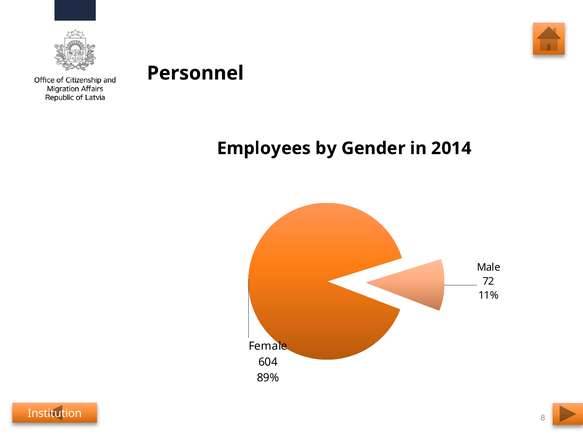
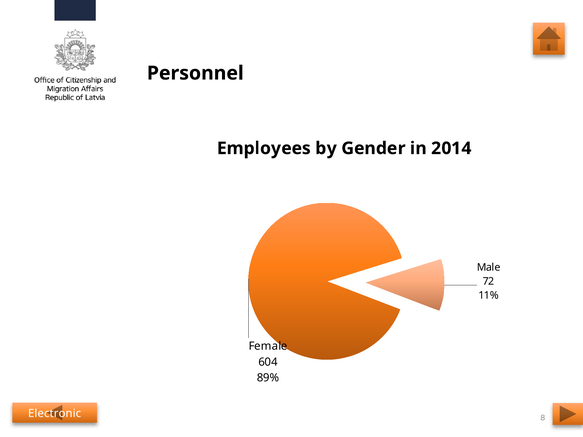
Institution: Institution -> Electronic
